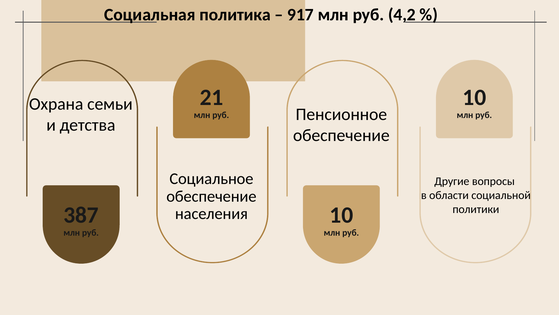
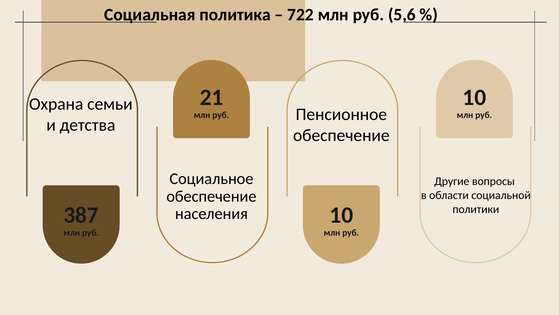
917: 917 -> 722
4,2: 4,2 -> 5,6
